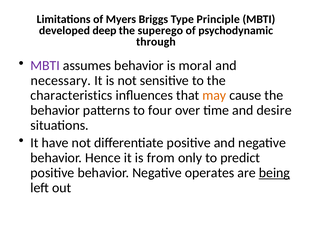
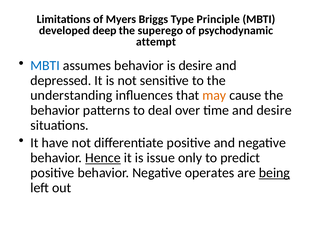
through: through -> attempt
MBTI at (45, 65) colour: purple -> blue
is moral: moral -> desire
necessary: necessary -> depressed
characteristics: characteristics -> understanding
four: four -> deal
Hence underline: none -> present
from: from -> issue
